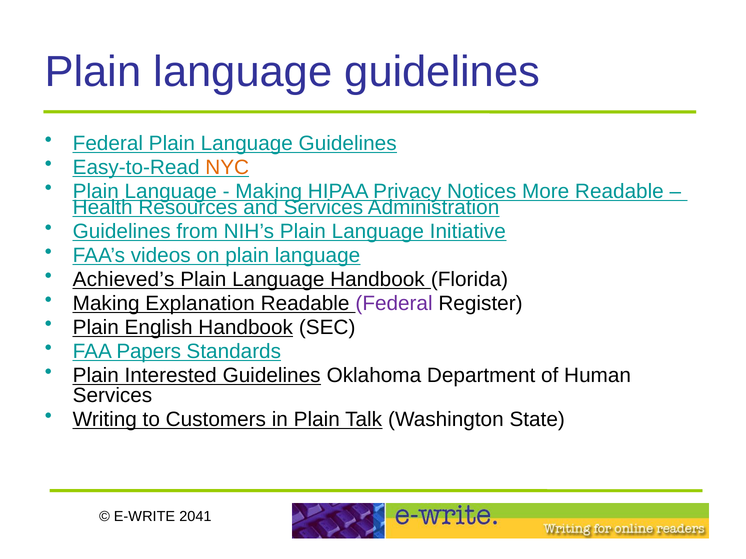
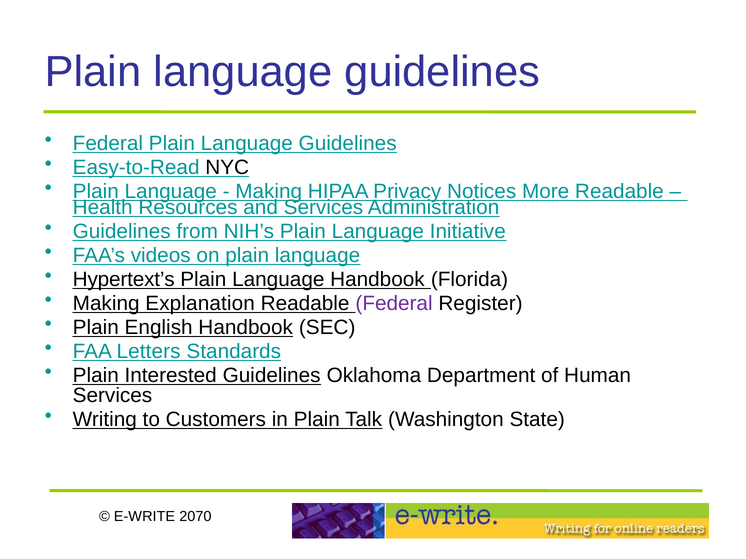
NYC colour: orange -> black
Achieved’s: Achieved’s -> Hypertext’s
Papers: Papers -> Letters
2041: 2041 -> 2070
